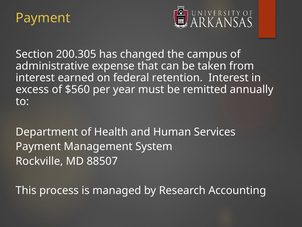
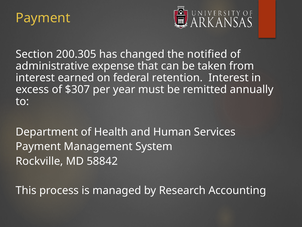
campus: campus -> notified
$560: $560 -> $307
88507: 88507 -> 58842
